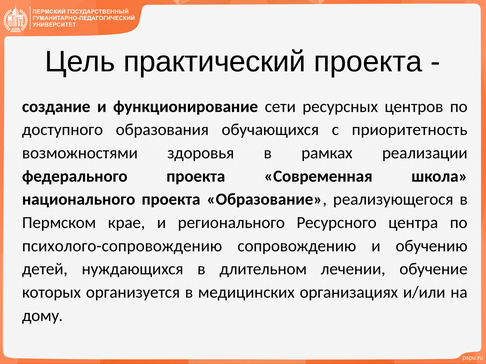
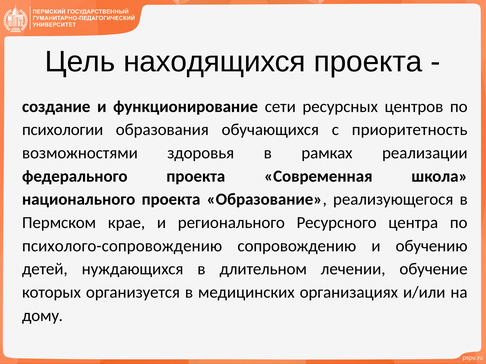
практический: практический -> находящихся
доступного: доступного -> психологии
